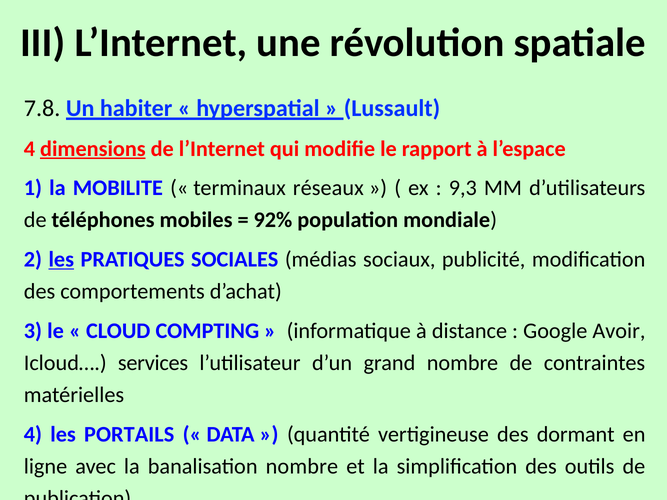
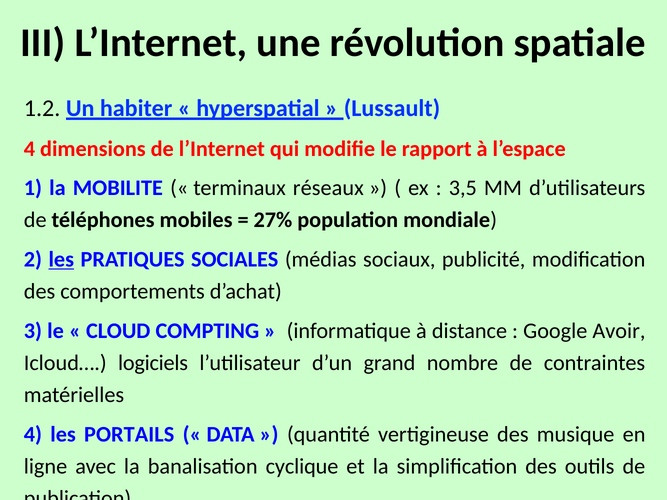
7.8: 7.8 -> 1.2
dimensions underline: present -> none
9,3: 9,3 -> 3,5
92%: 92% -> 27%
services: services -> logiciels
dormant: dormant -> musique
banalisation nombre: nombre -> cyclique
